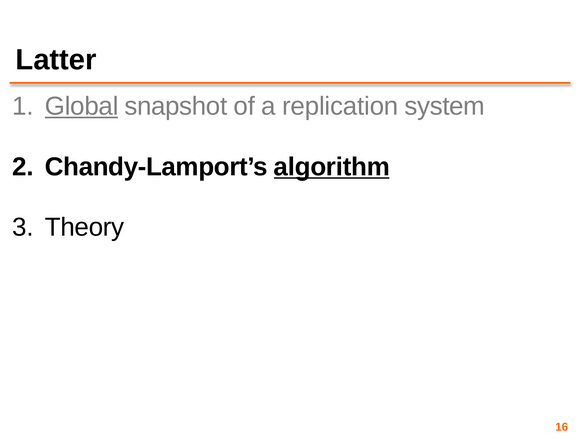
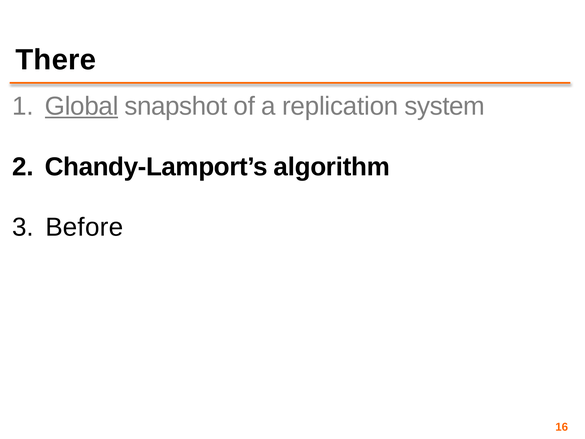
Latter: Latter -> There
algorithm underline: present -> none
Theory: Theory -> Before
